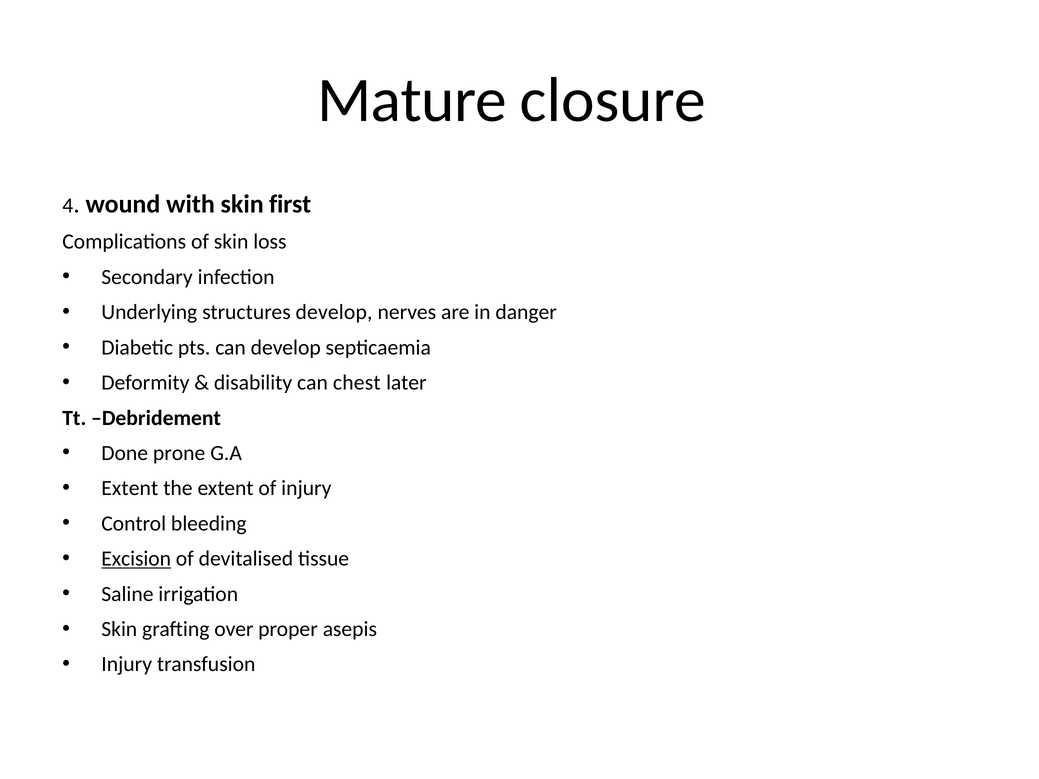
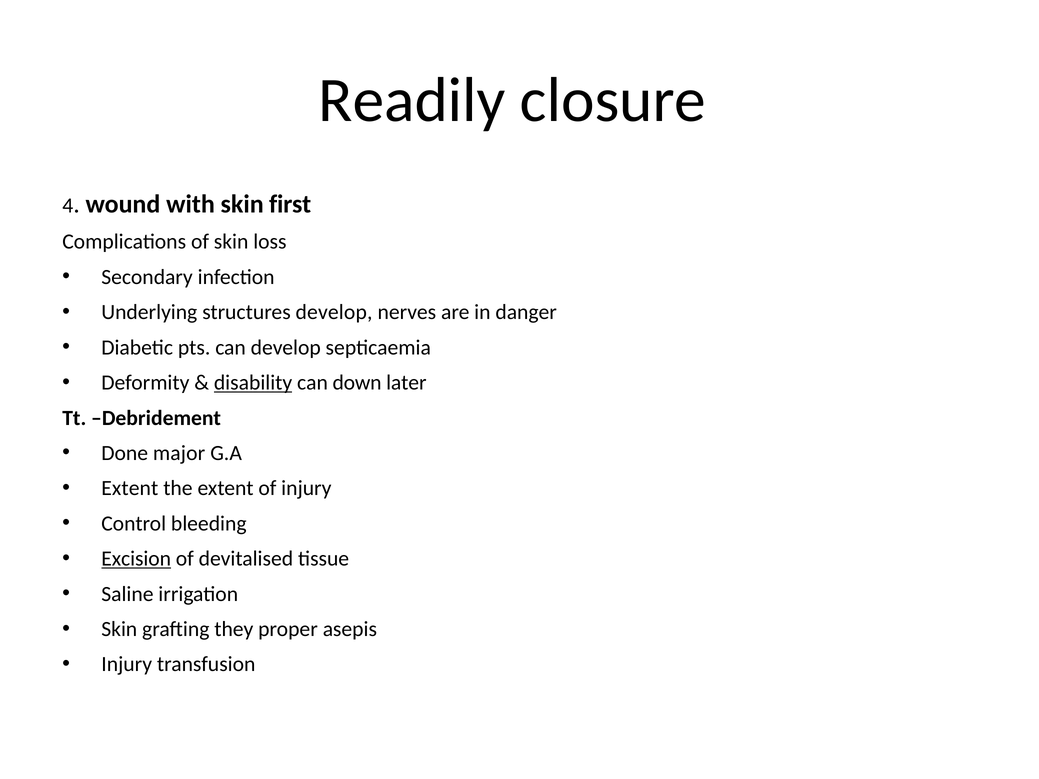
Mature: Mature -> Readily
disability underline: none -> present
chest: chest -> down
prone: prone -> major
over: over -> they
